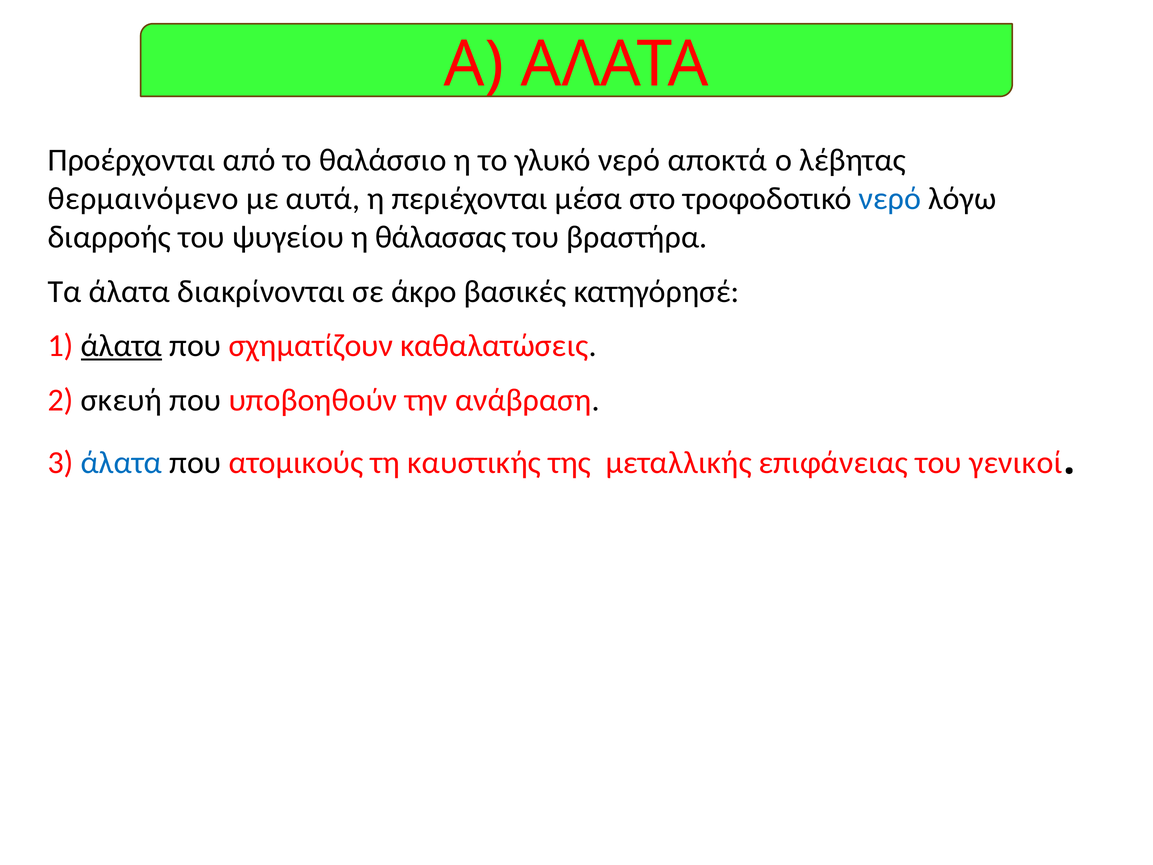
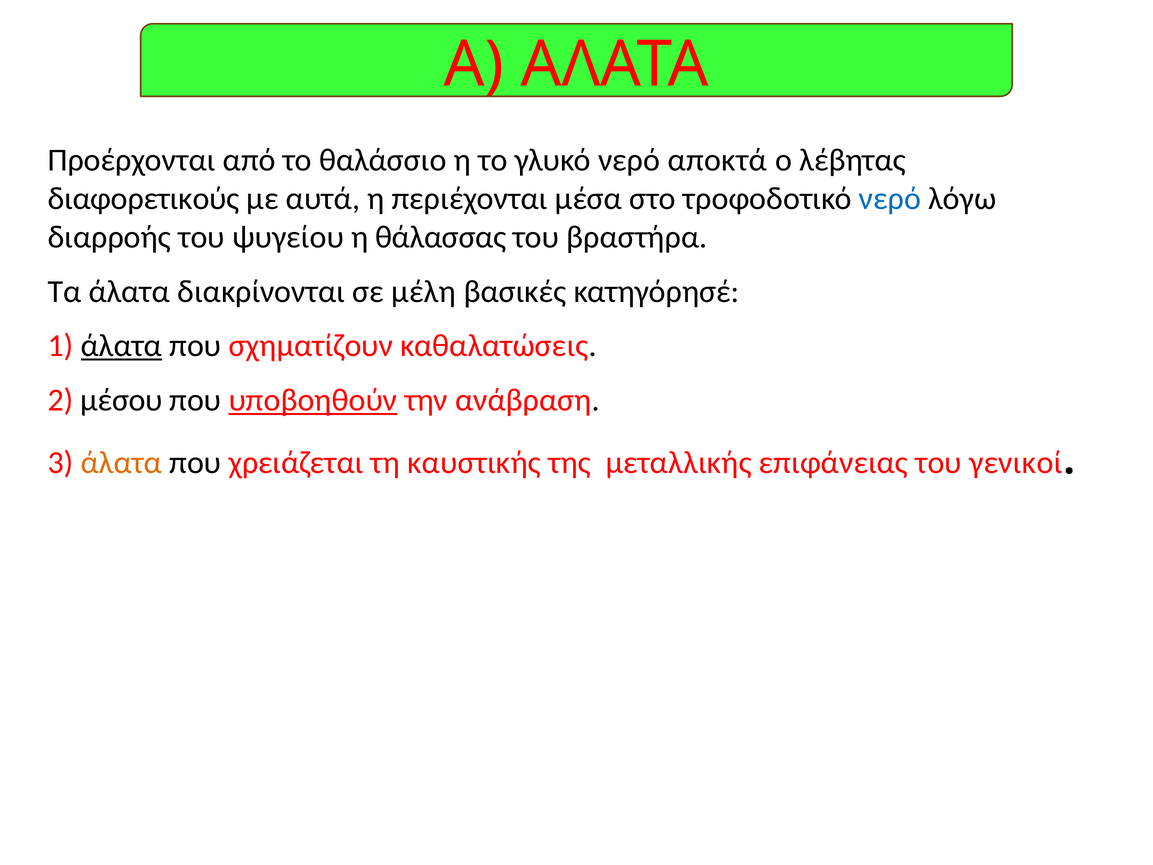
θερμαινόμενο: θερμαινόμενο -> διαφορετικούς
άκρο: άκρο -> μέλη
σκευή: σκευή -> μέσου
υποβοηθούν underline: none -> present
άλατα at (121, 463) colour: blue -> orange
ατομικούς: ατομικούς -> χρειάζεται
